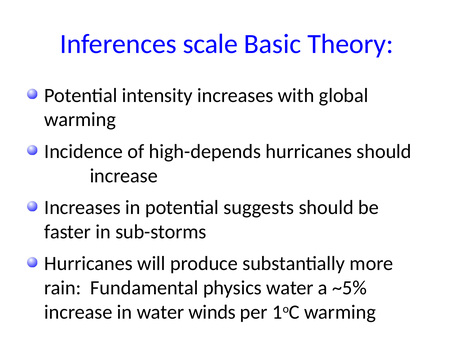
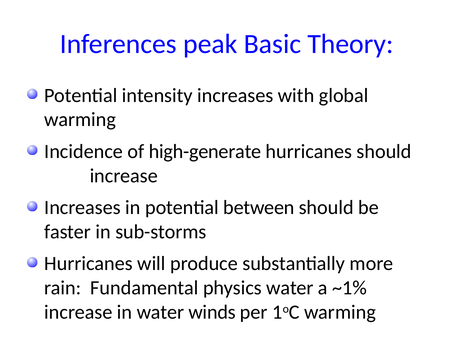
scale: scale -> peak
high-depends: high-depends -> high-generate
suggests: suggests -> between
~5%: ~5% -> ~1%
